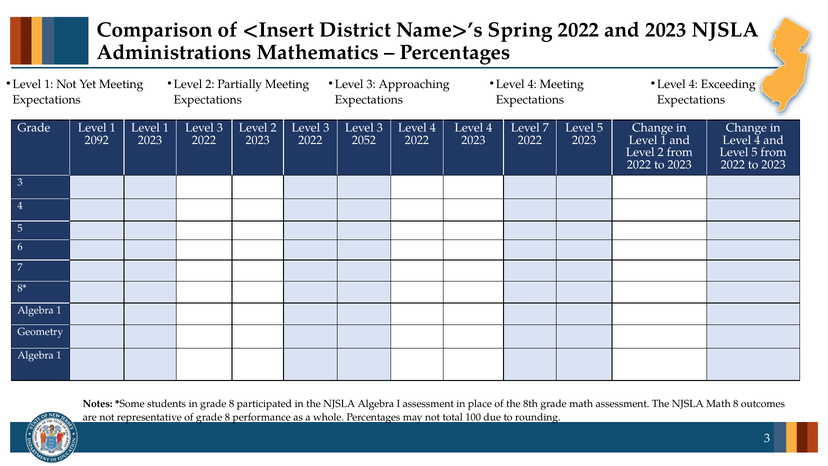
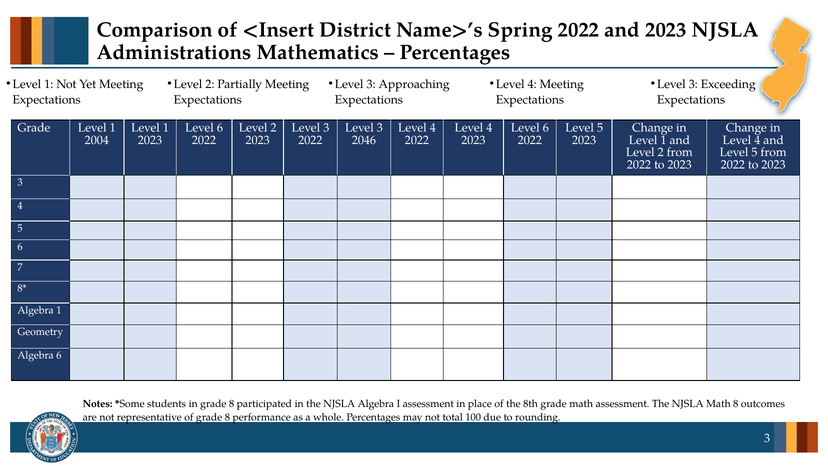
4 at (693, 84): 4 -> 3
3 at (220, 128): 3 -> 6
7 at (546, 128): 7 -> 6
2092: 2092 -> 2004
2052: 2052 -> 2046
1 at (59, 355): 1 -> 6
